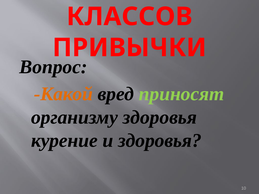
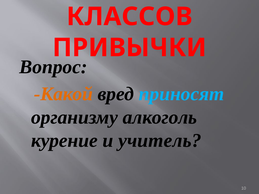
приносят colour: light green -> light blue
организму здоровья: здоровья -> алкоголь
и здоровья: здоровья -> учитель
